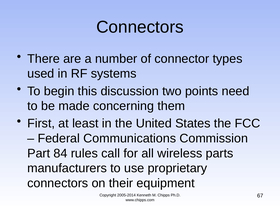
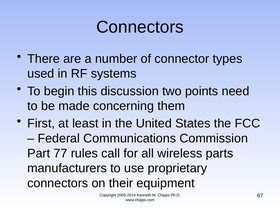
84: 84 -> 77
